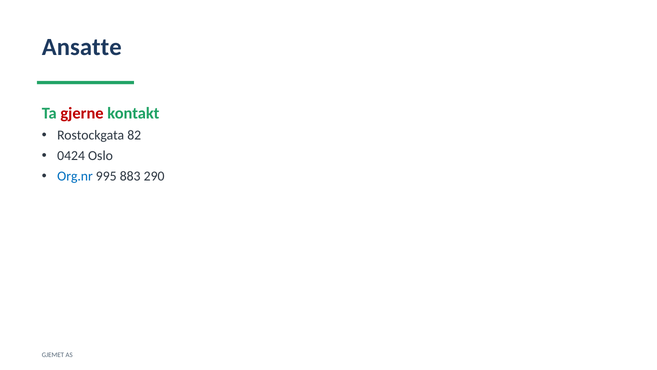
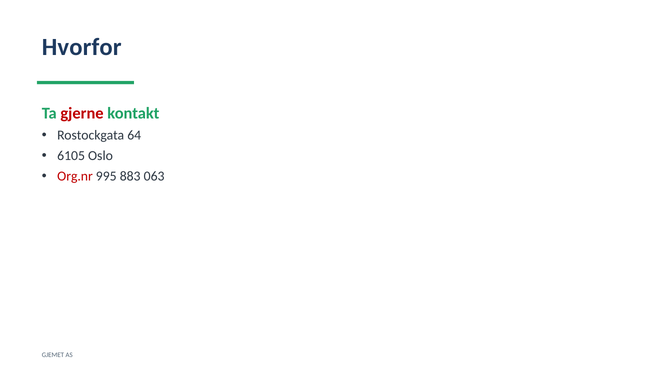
Ansatte: Ansatte -> Hvorfor
82: 82 -> 64
0424: 0424 -> 6105
Org.nr colour: blue -> red
290: 290 -> 063
